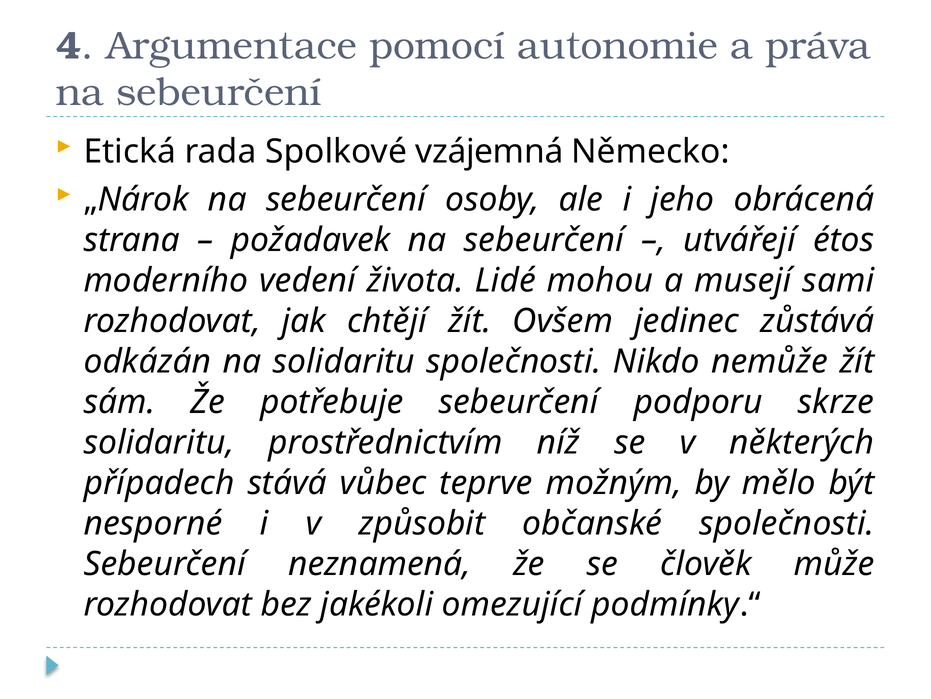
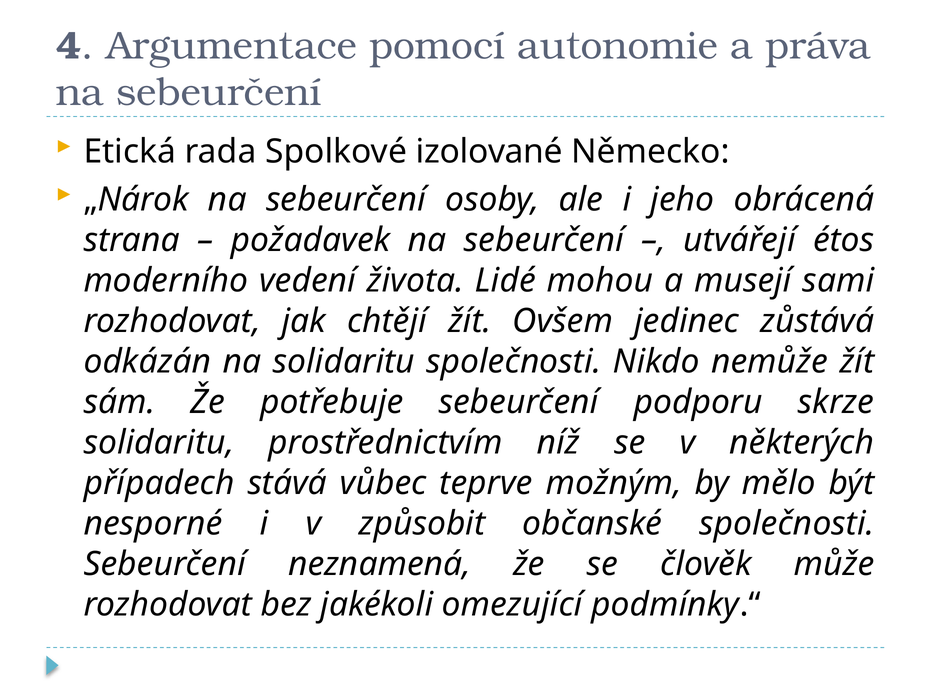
vzájemná: vzájemná -> izolované
